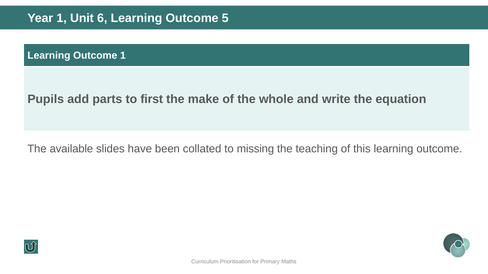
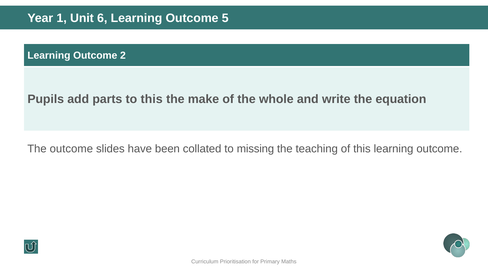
Outcome 1: 1 -> 2
to first: first -> this
The available: available -> outcome
